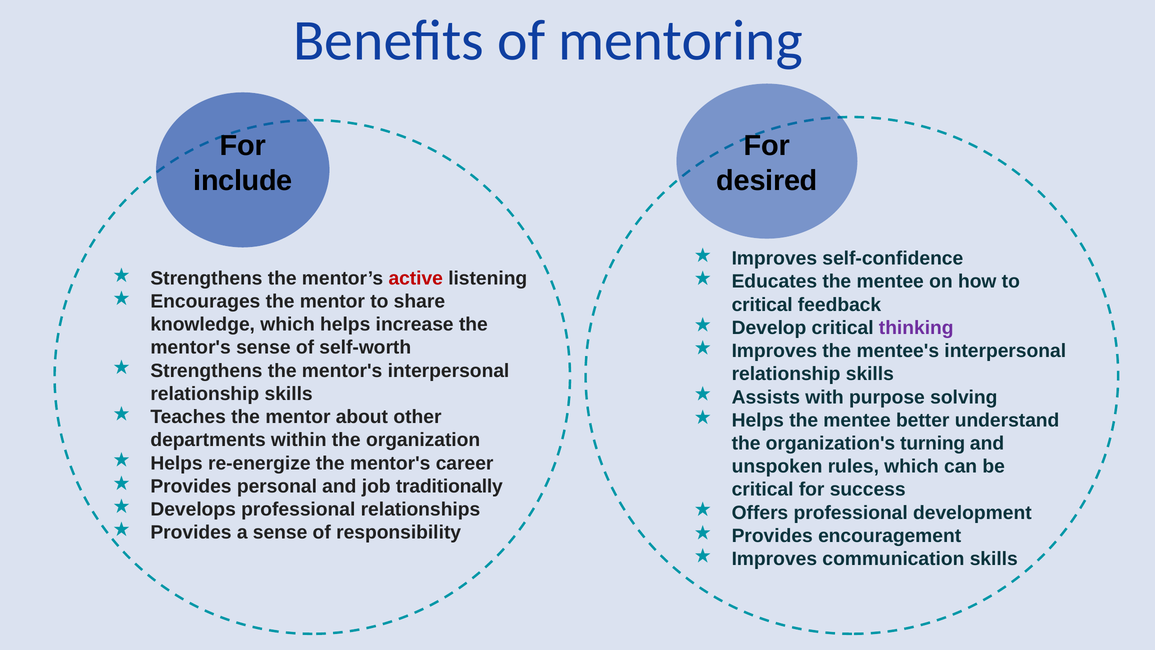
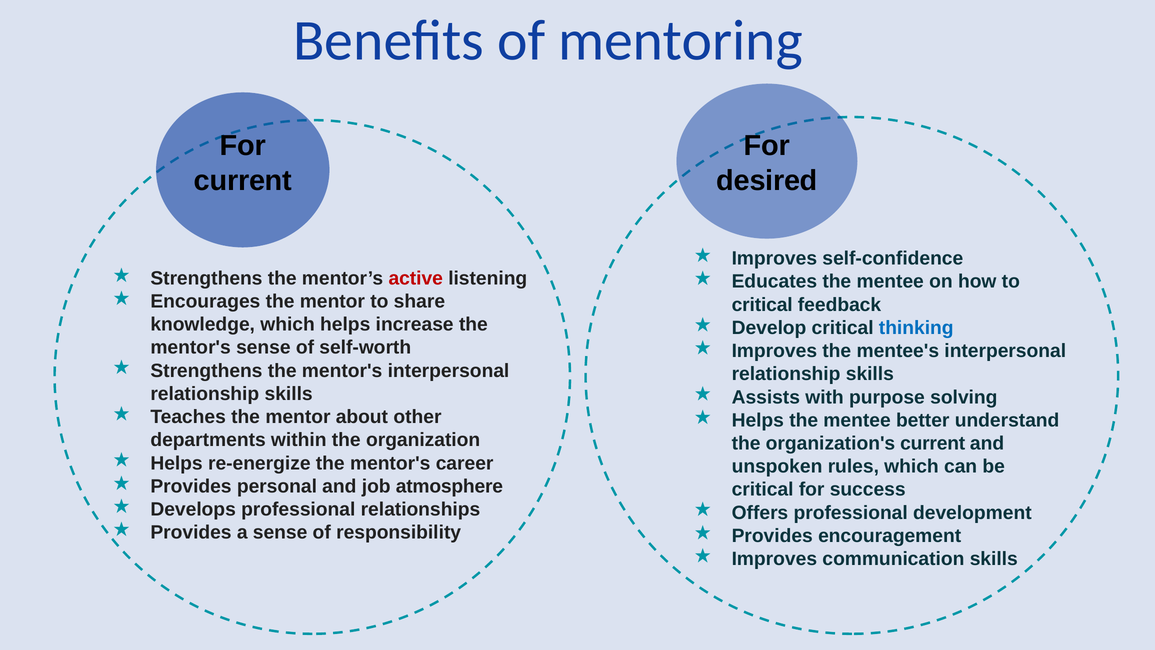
include at (243, 181): include -> current
thinking colour: purple -> blue
organization's turning: turning -> current
traditionally: traditionally -> atmosphere
